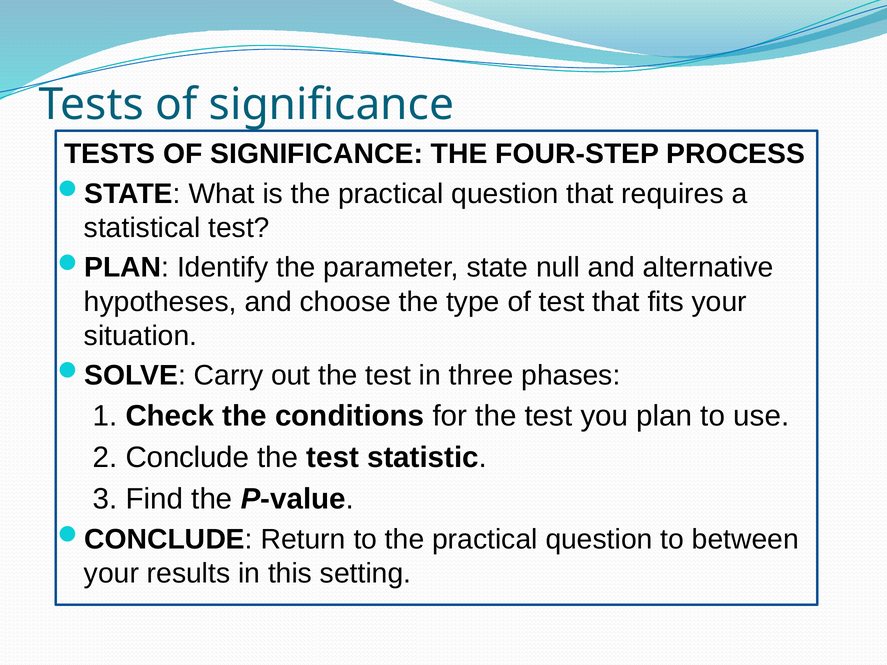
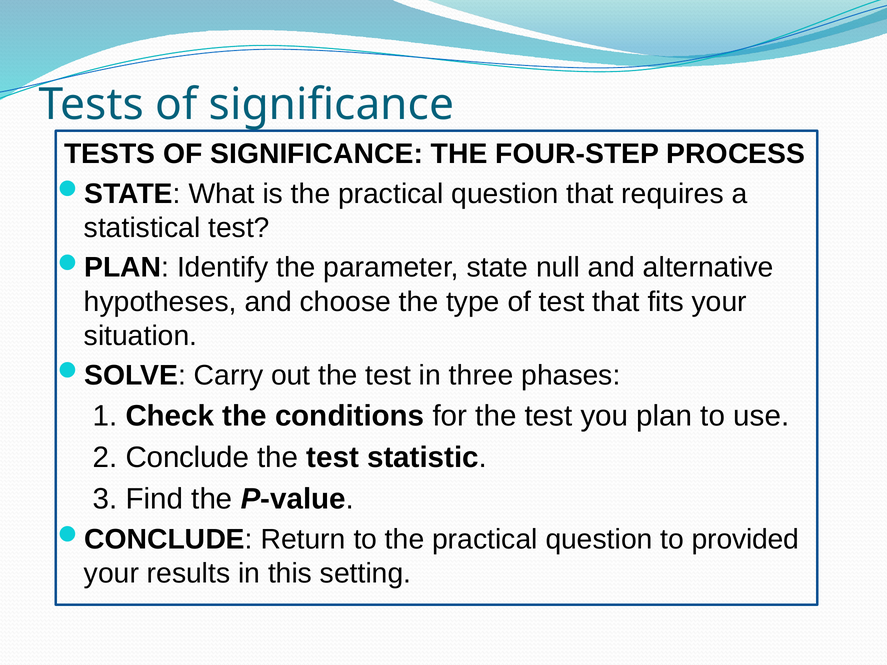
between: between -> provided
